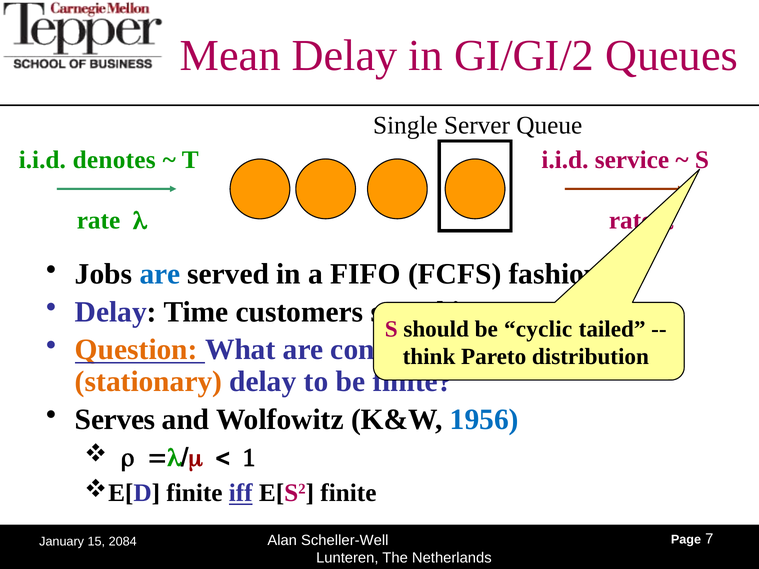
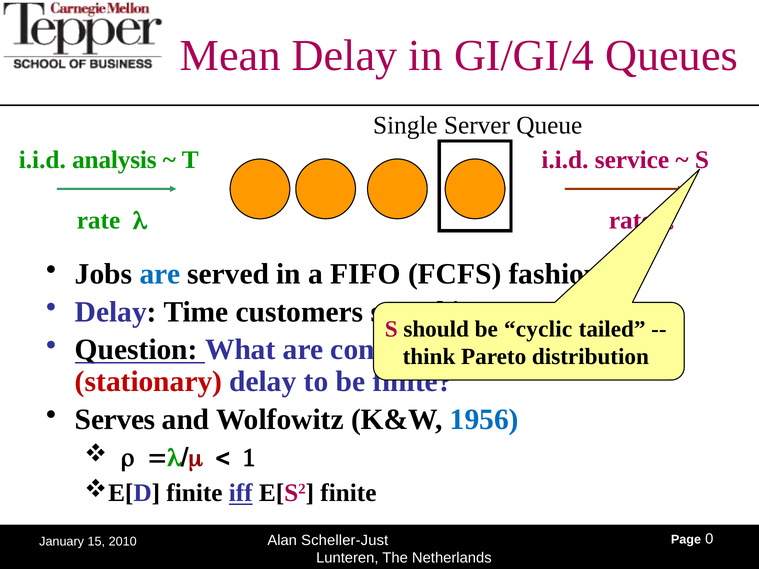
GI/GI/2: GI/GI/2 -> GI/GI/4
denotes: denotes -> analysis
Question colour: orange -> black
stationary colour: orange -> red
Scheller-Well: Scheller-Well -> Scheller-Just
7: 7 -> 0
2084: 2084 -> 2010
